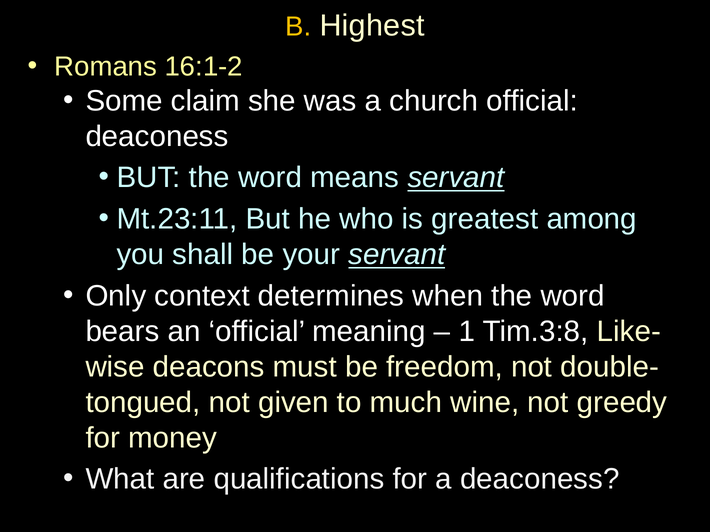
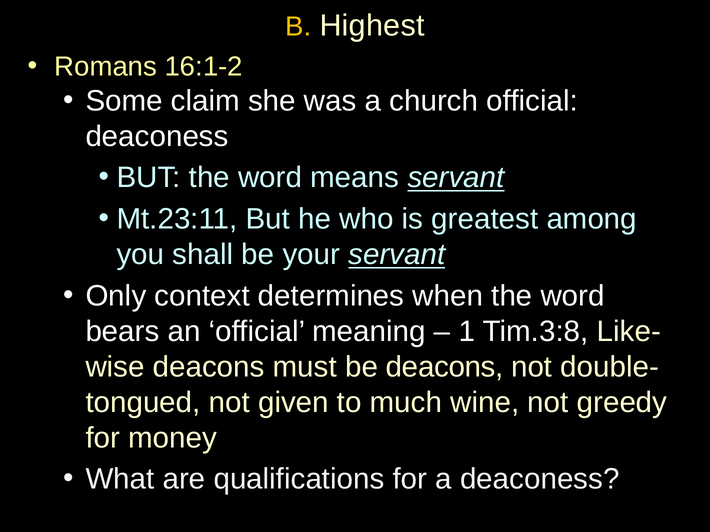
be freedom: freedom -> deacons
